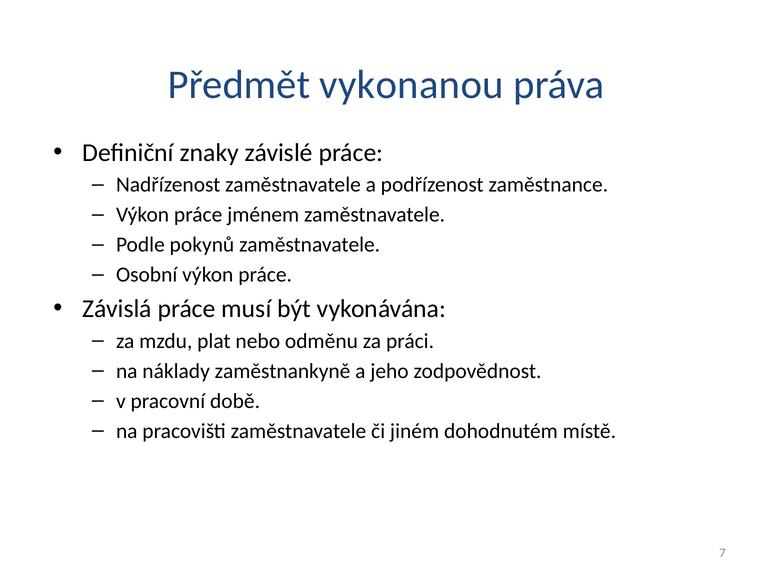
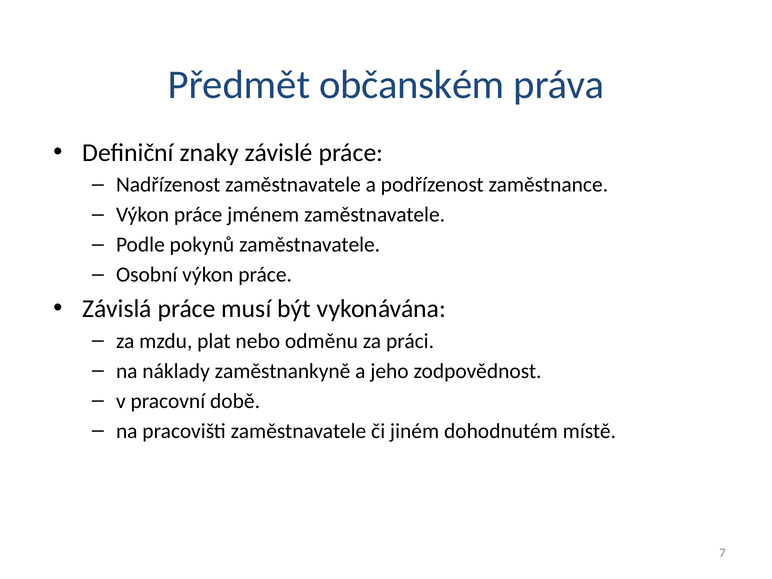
vykonanou: vykonanou -> občanském
